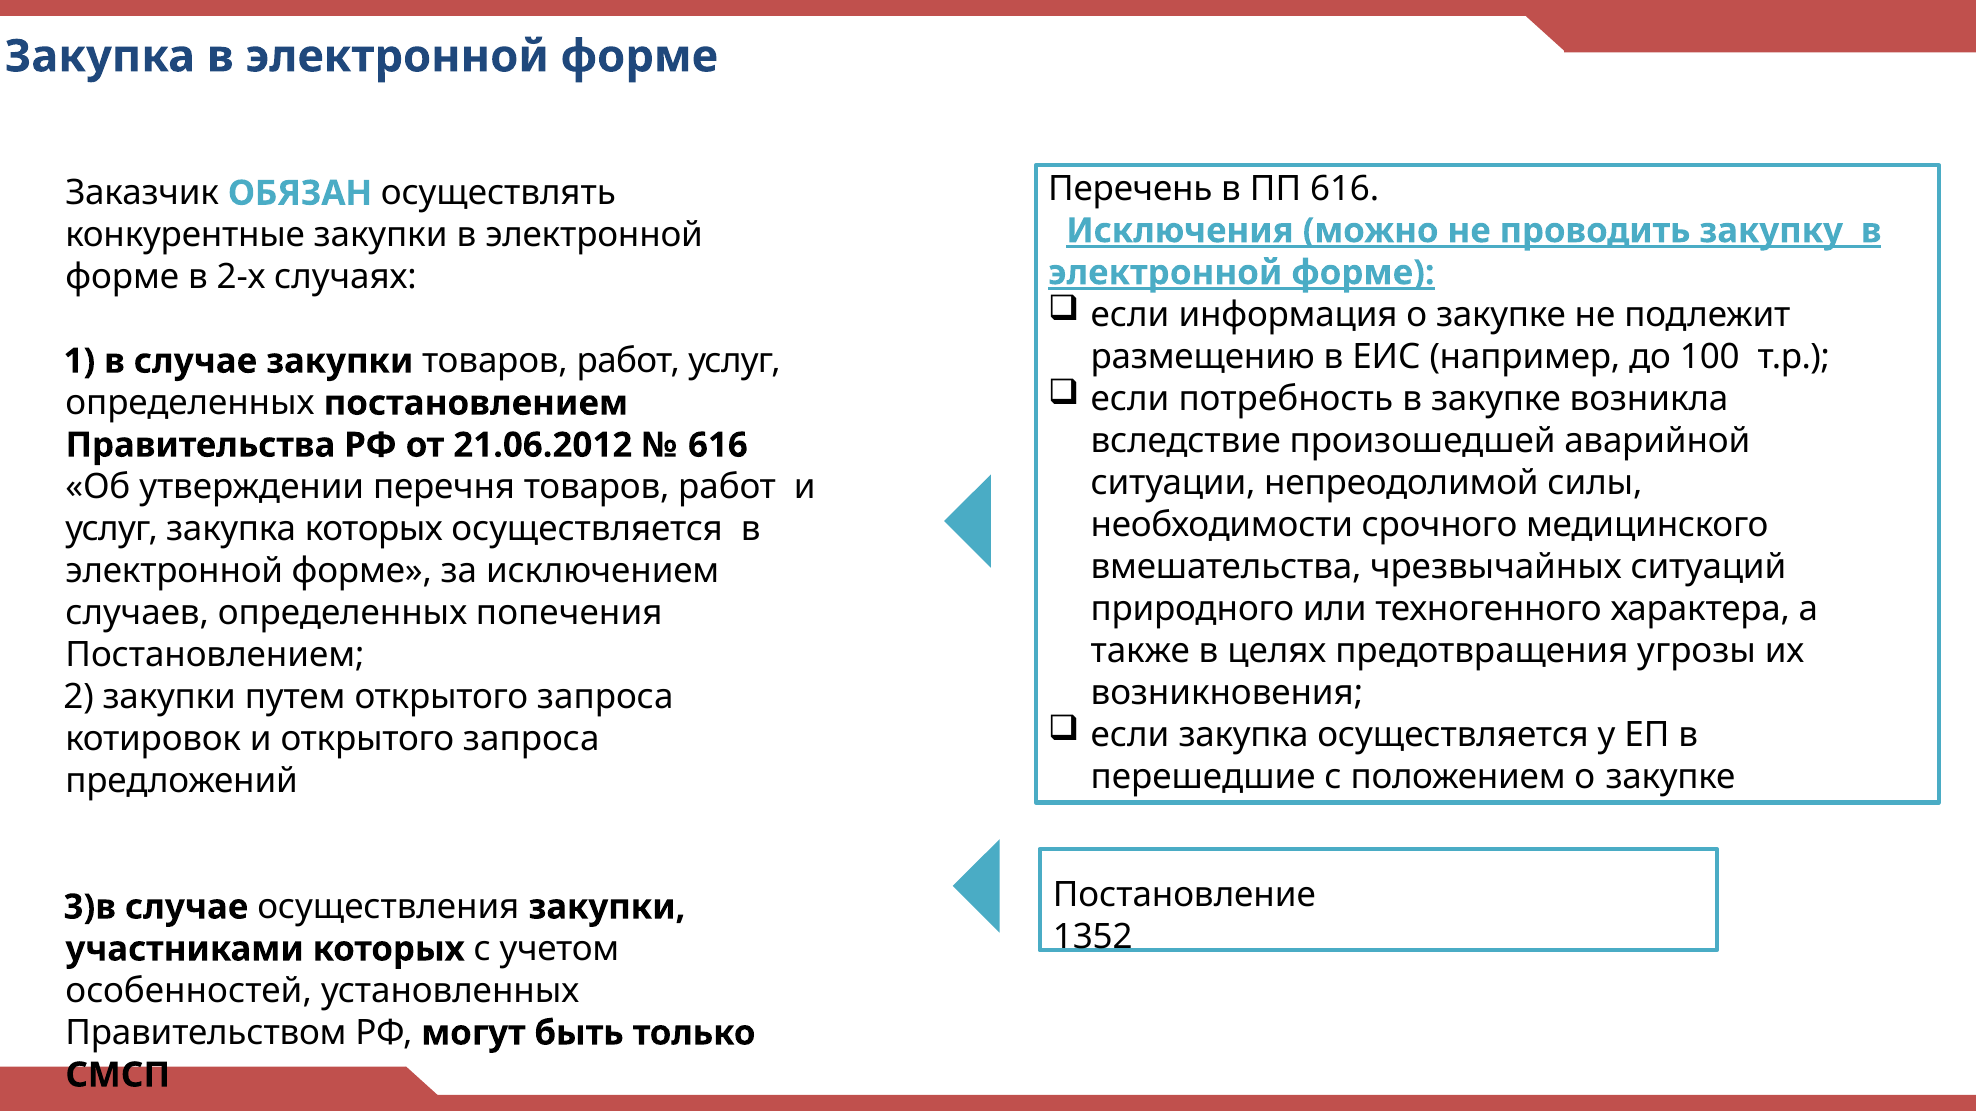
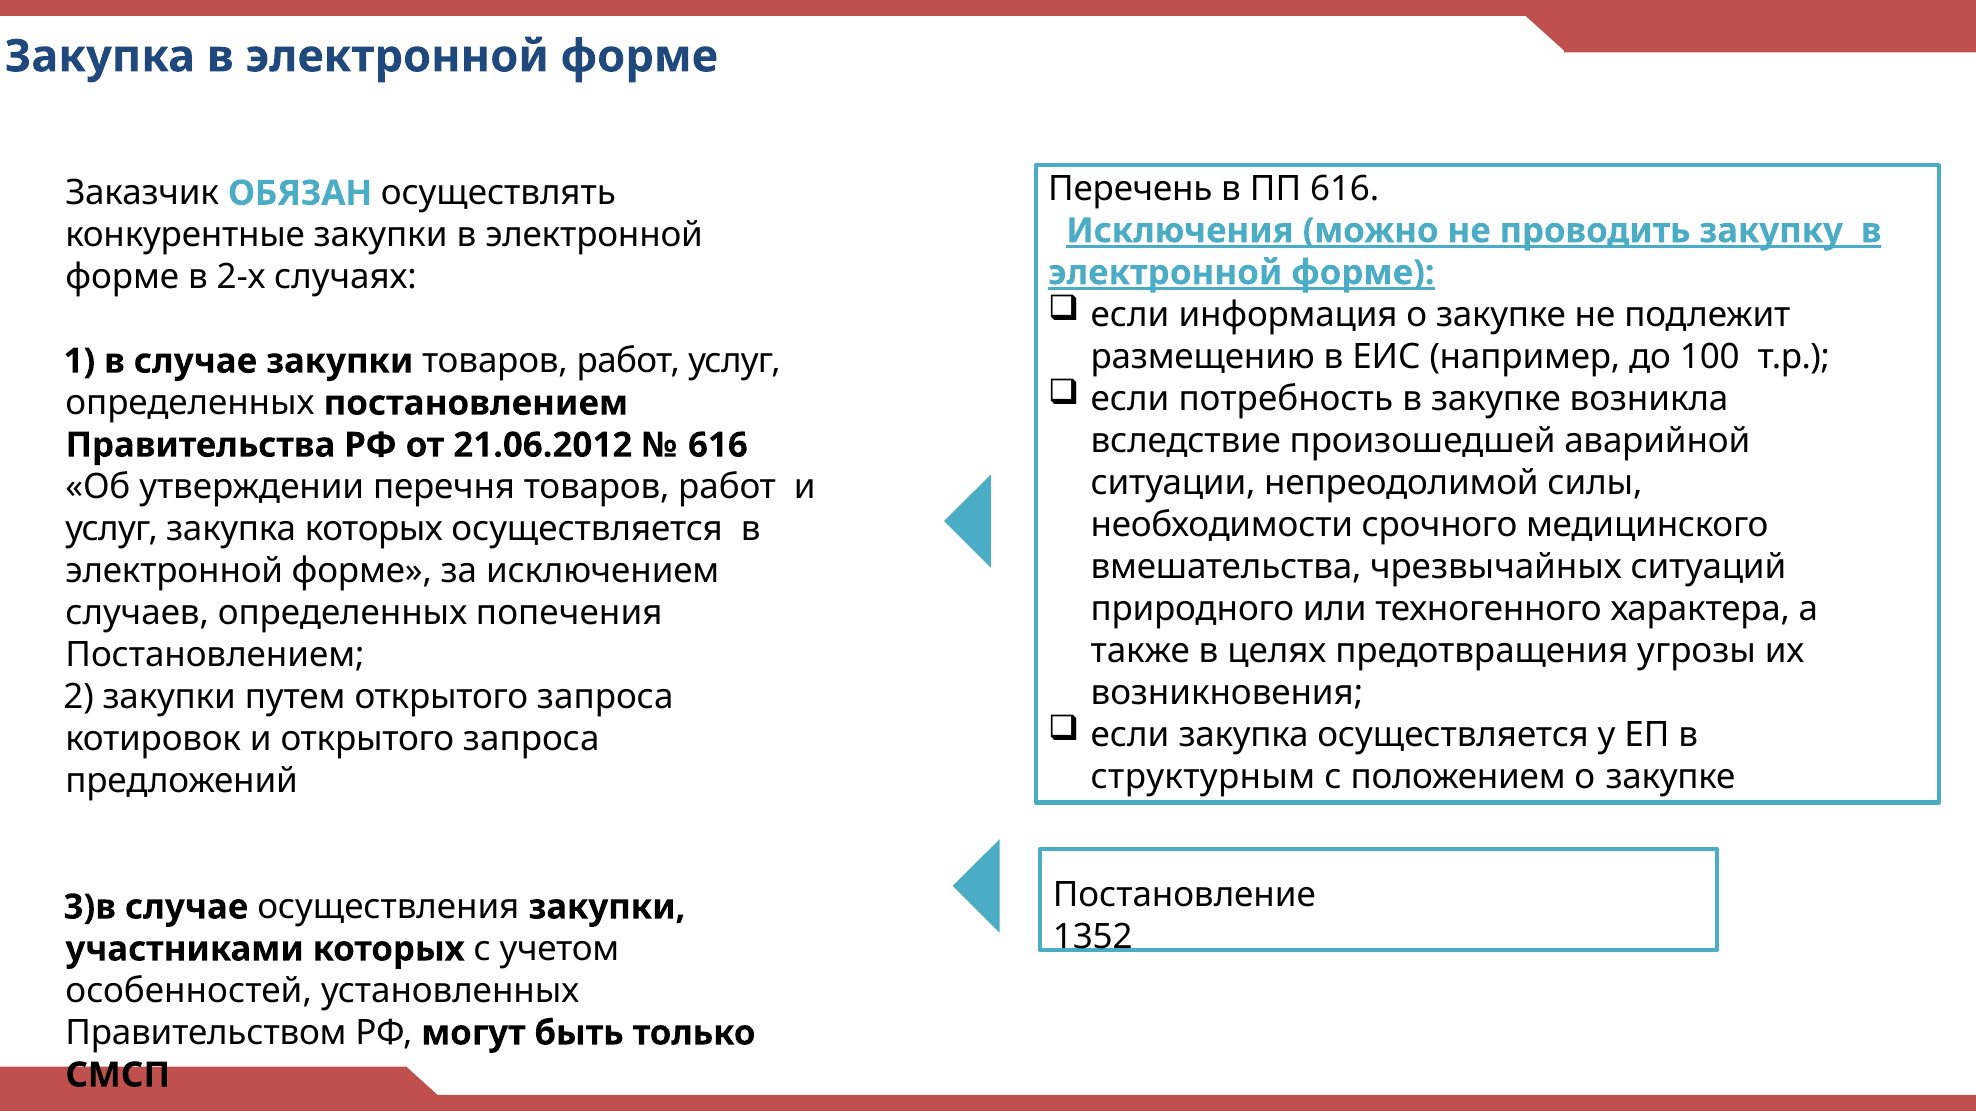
перешедшие: перешедшие -> структурным
